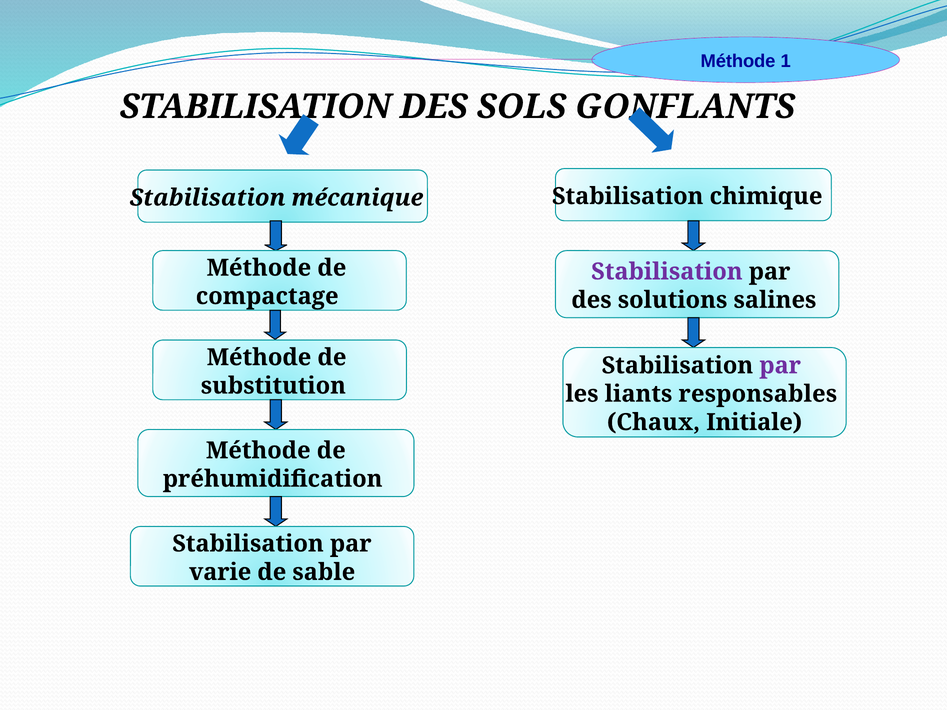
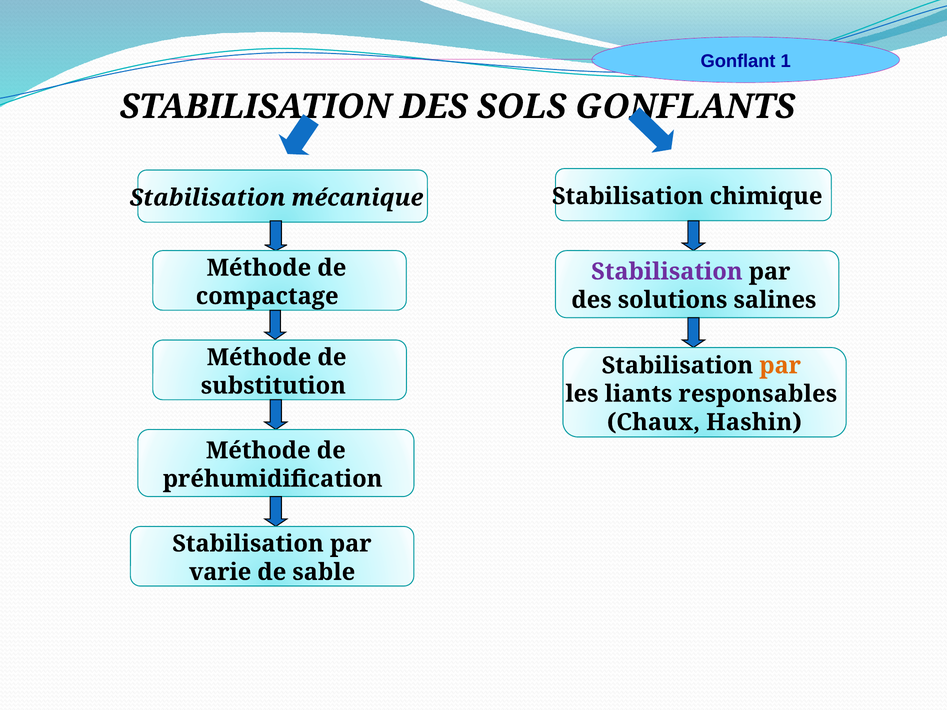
Méthode at (738, 61): Méthode -> Gonflant
par at (780, 366) colour: purple -> orange
Initiale: Initiale -> Hashin
